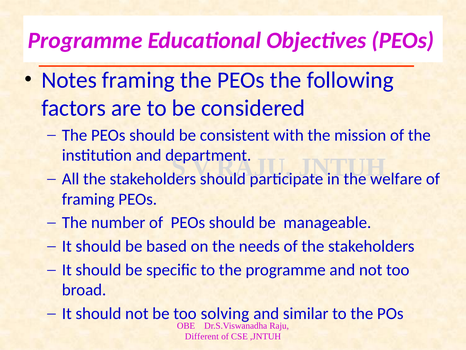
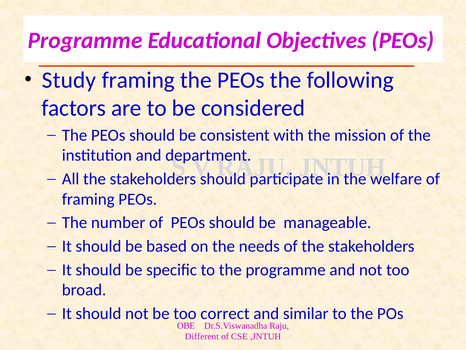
Notes: Notes -> Study
solving: solving -> correct
